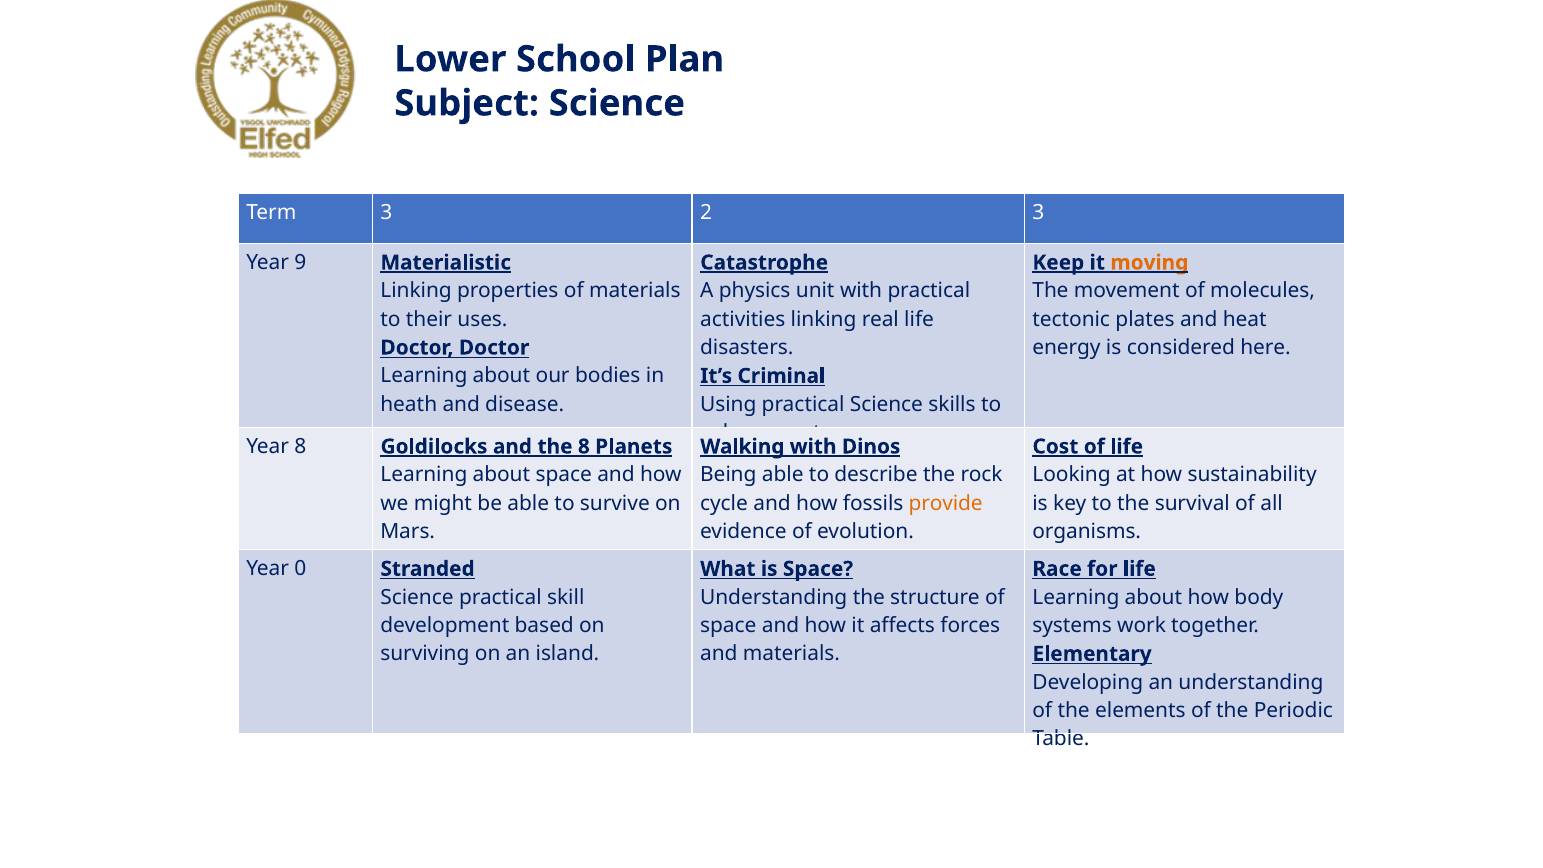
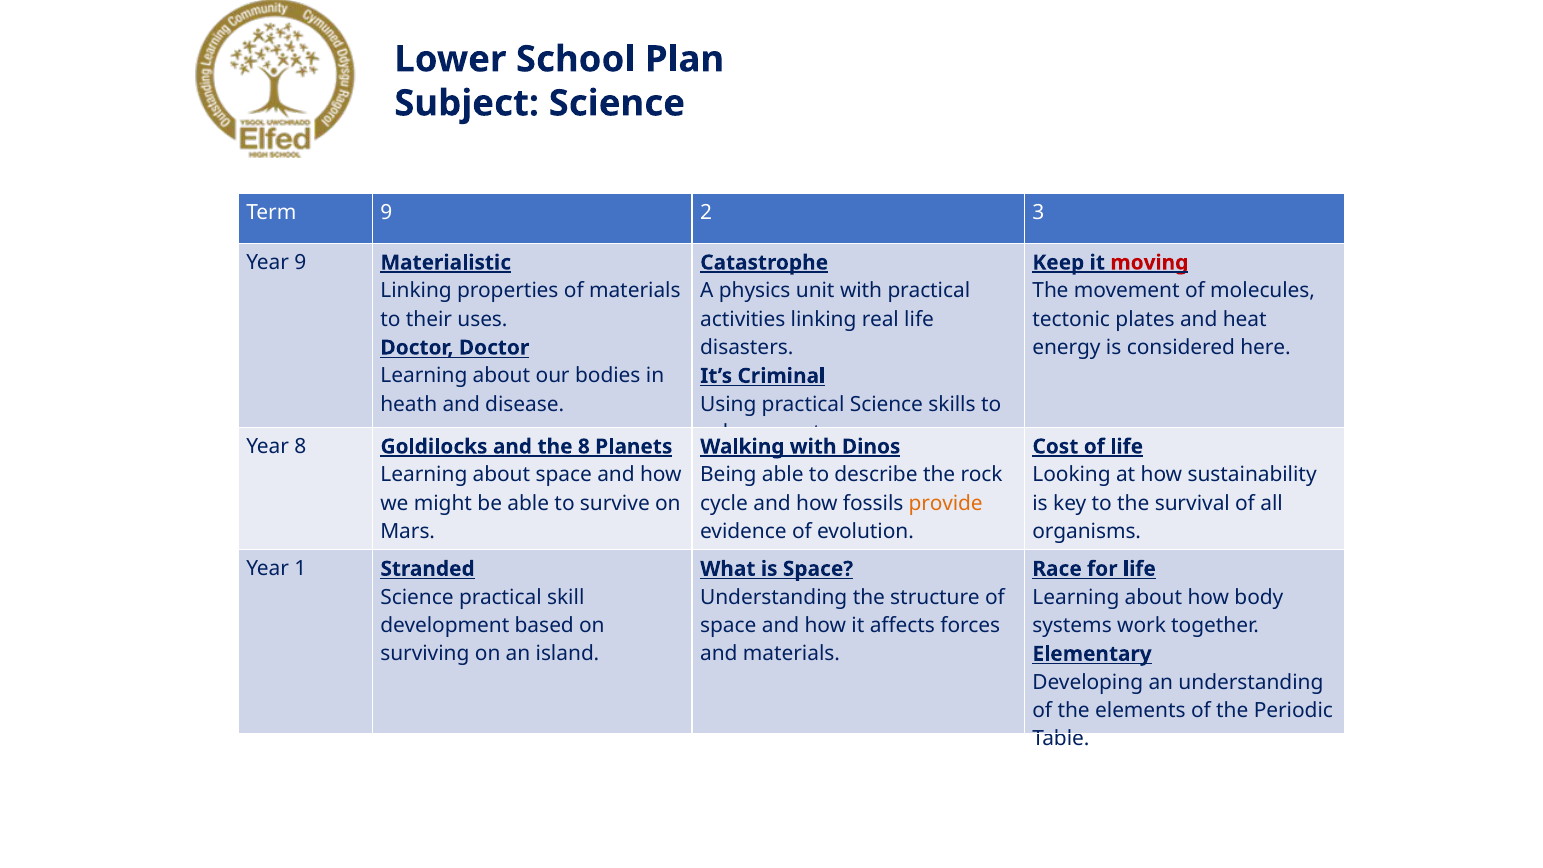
Term 3: 3 -> 9
moving colour: orange -> red
0: 0 -> 1
